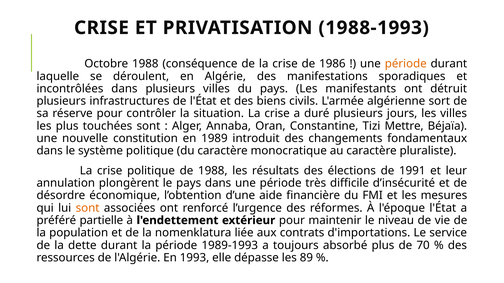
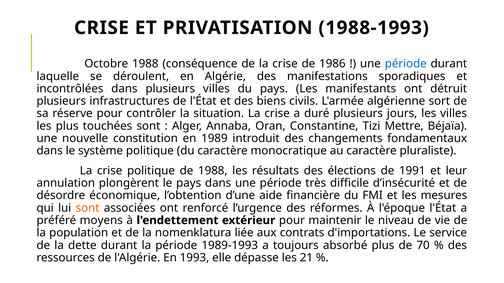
période at (406, 64) colour: orange -> blue
partielle: partielle -> moyens
89: 89 -> 21
